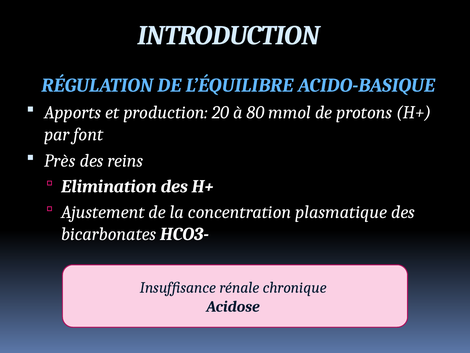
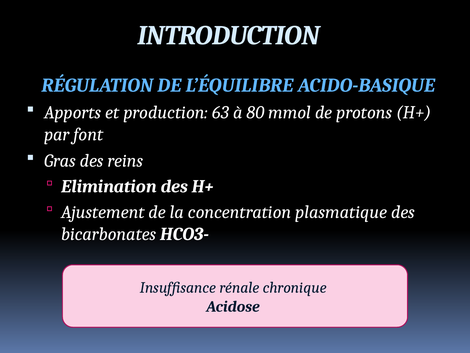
20: 20 -> 63
Près: Près -> Gras
